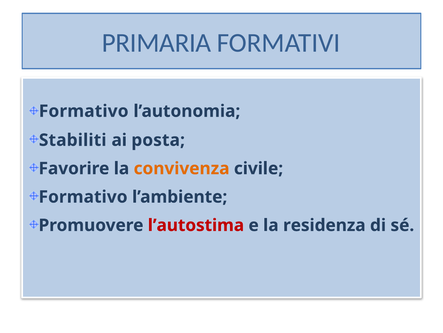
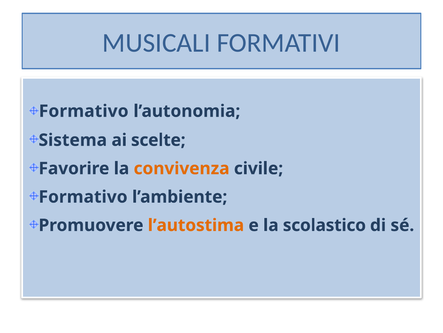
PRIMARIA: PRIMARIA -> MUSICALI
Stabiliti: Stabiliti -> Sistema
posta: posta -> scelte
l’autostima colour: red -> orange
residenza: residenza -> scolastico
